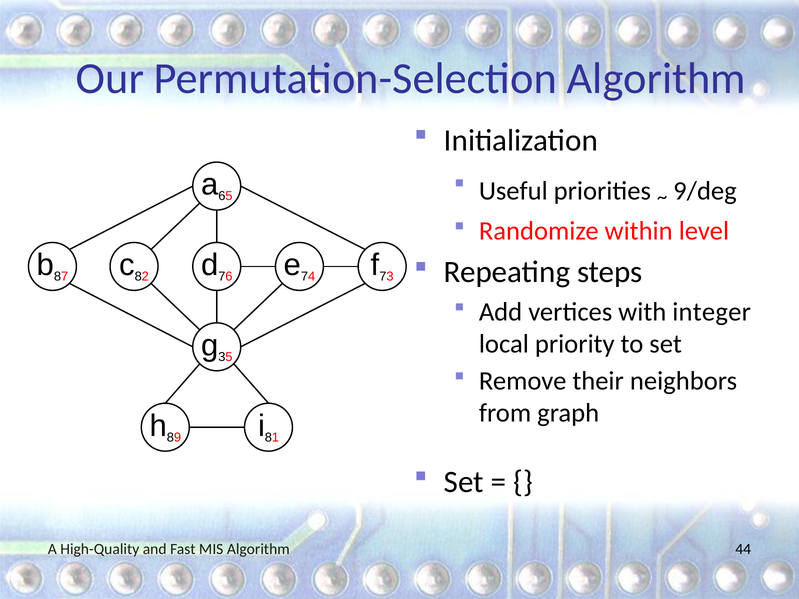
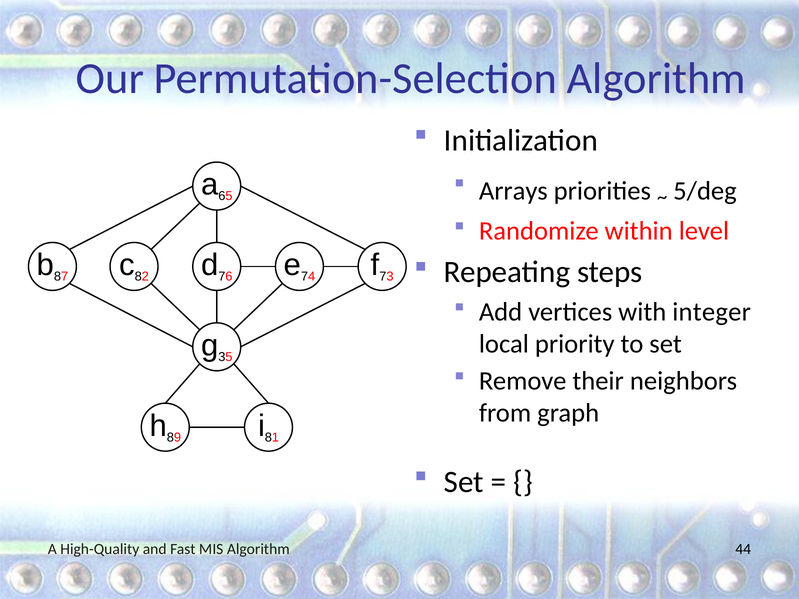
Useful: Useful -> Arrays
9/deg: 9/deg -> 5/deg
